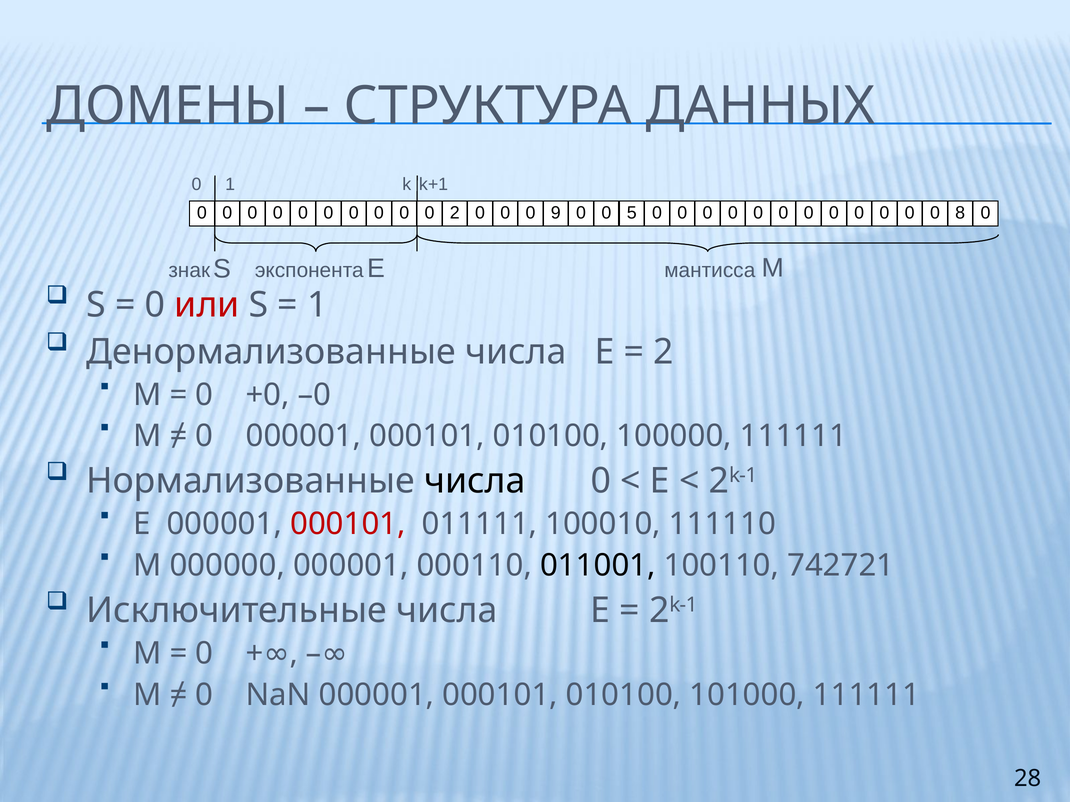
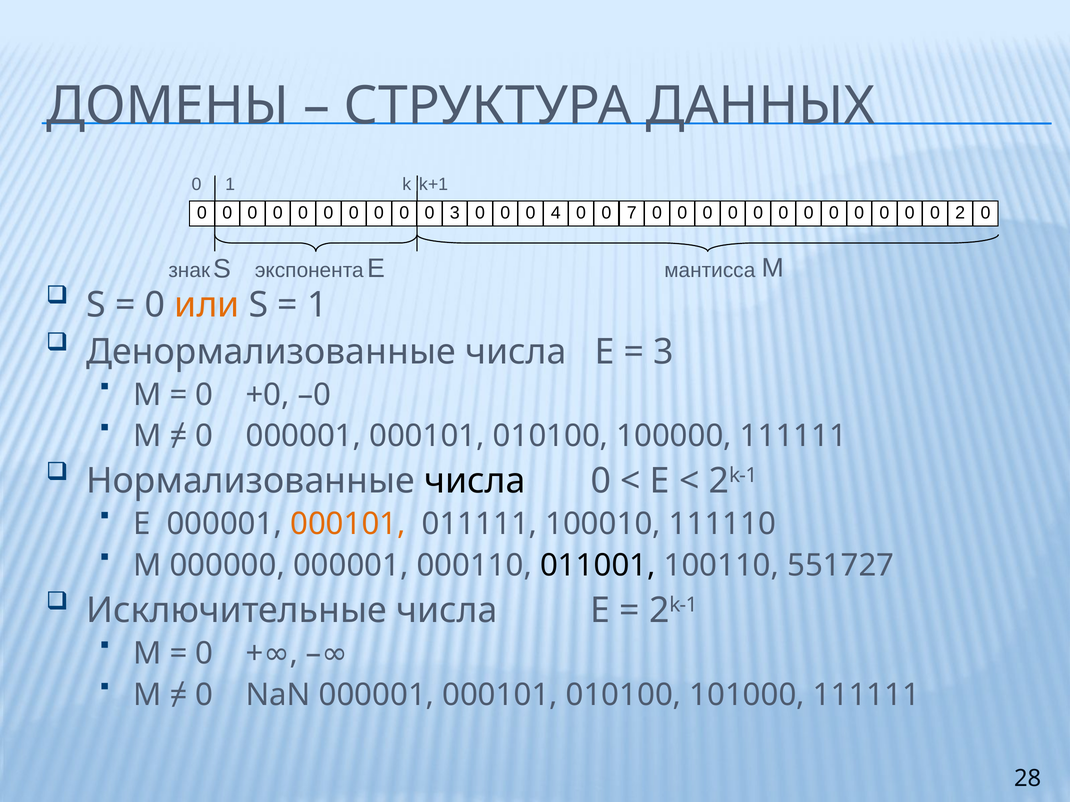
0 2: 2 -> 3
9: 9 -> 4
5: 5 -> 7
8: 8 -> 2
или colour: red -> orange
2 at (664, 352): 2 -> 3
000101 at (348, 525) colour: red -> orange
742721: 742721 -> 551727
